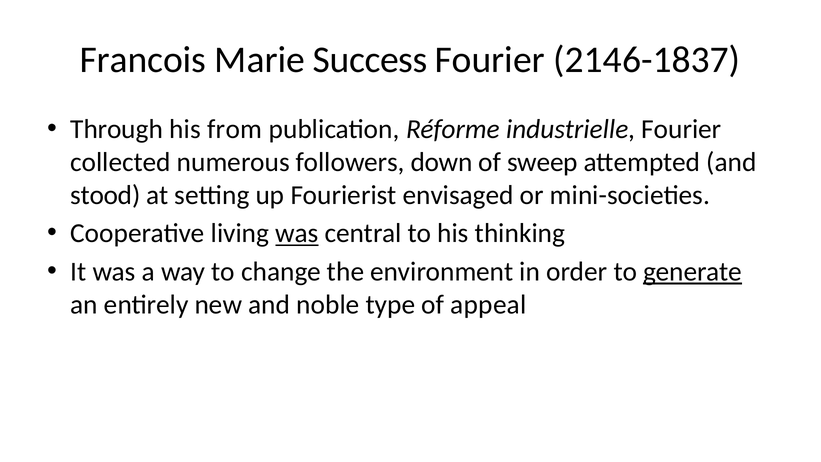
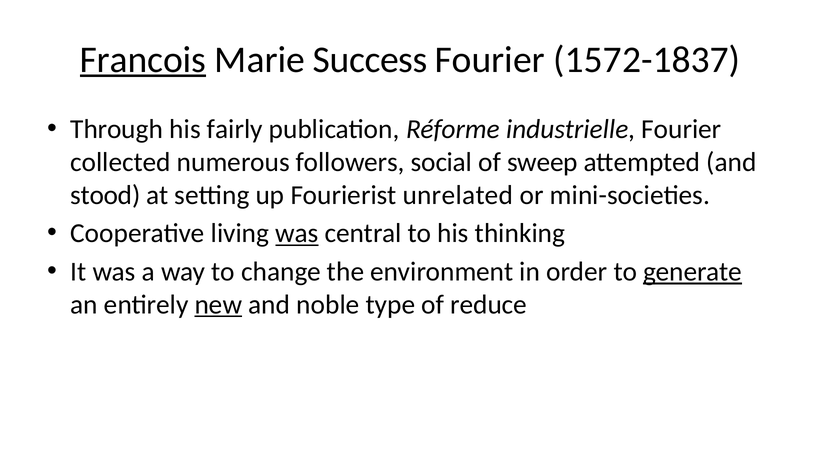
Francois underline: none -> present
2146-1837: 2146-1837 -> 1572-1837
from: from -> fairly
down: down -> social
envisaged: envisaged -> unrelated
new underline: none -> present
appeal: appeal -> reduce
